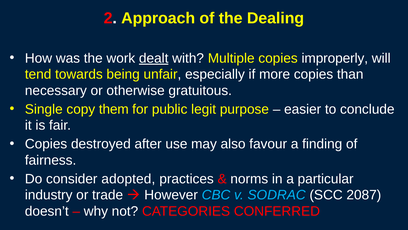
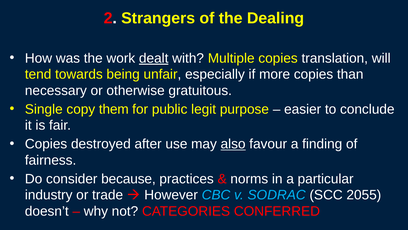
Approach: Approach -> Strangers
improperly: improperly -> translation
also underline: none -> present
adopted: adopted -> because
2087: 2087 -> 2055
